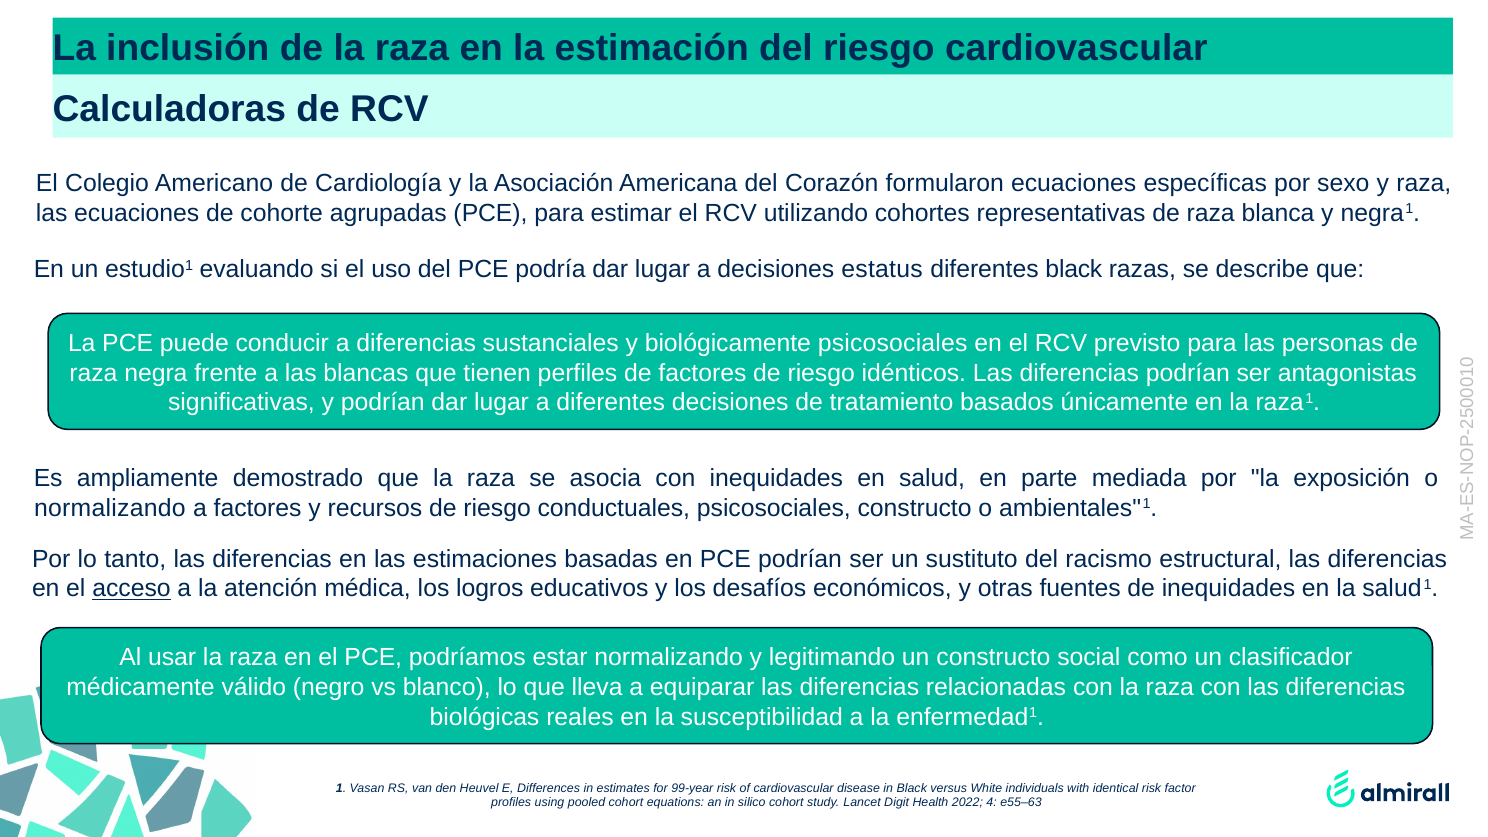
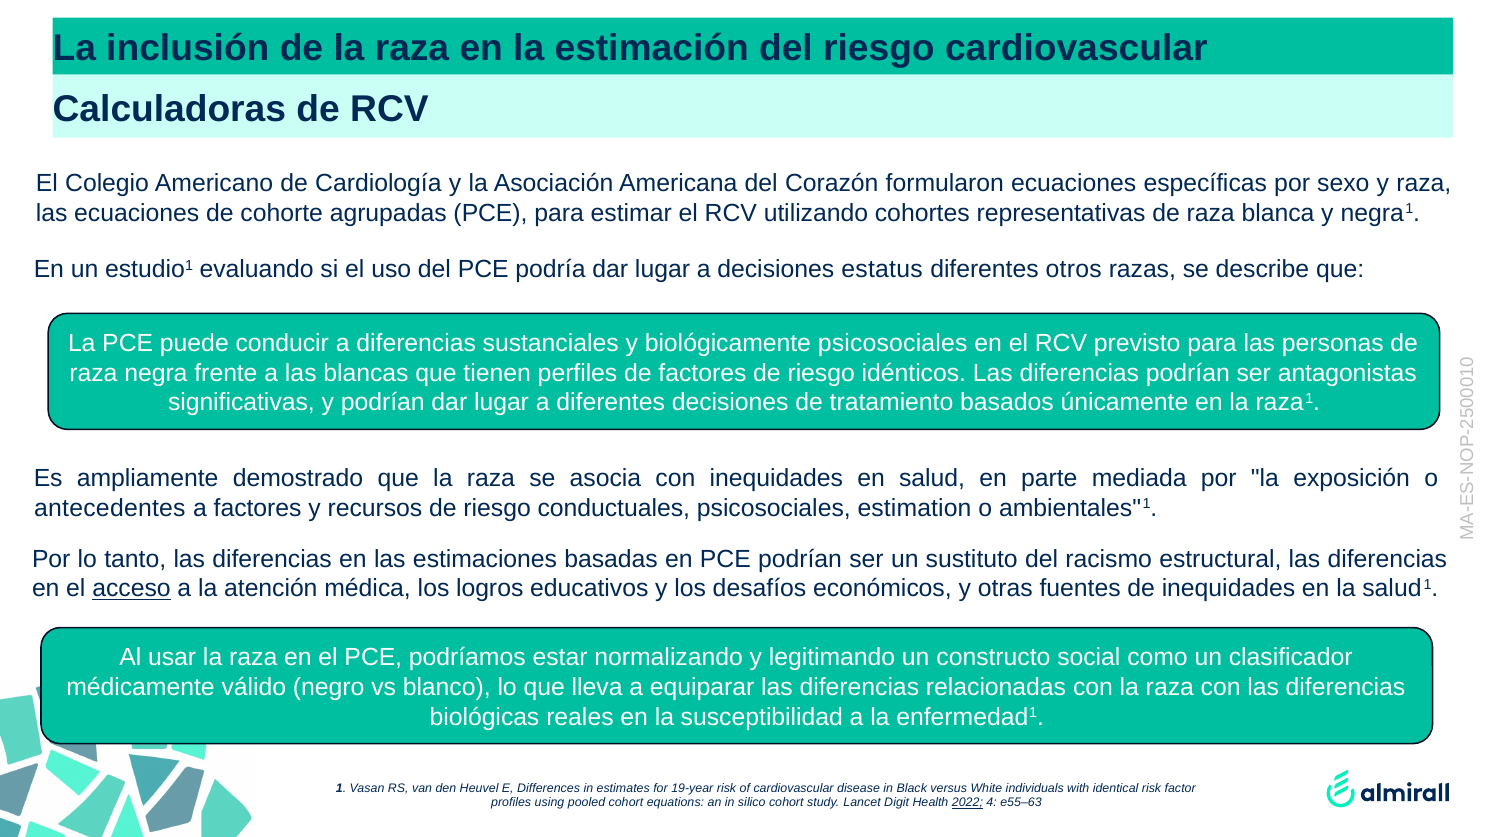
diferentes black: black -> otros
normalizando at (110, 508): normalizando -> antecedentes
psicosociales constructo: constructo -> estimation
99-year: 99-year -> 19-year
2022 underline: none -> present
